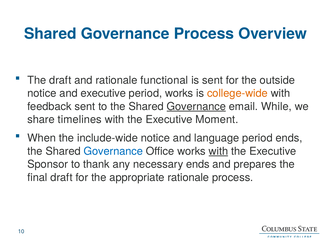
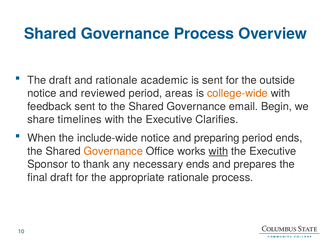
functional: functional -> academic
and executive: executive -> reviewed
period works: works -> areas
Governance at (196, 106) underline: present -> none
While: While -> Begin
Moment: Moment -> Clarifies
language: language -> preparing
Governance at (113, 151) colour: blue -> orange
